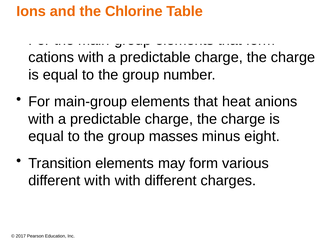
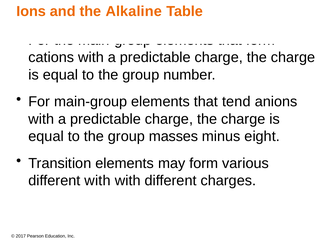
Chlorine: Chlorine -> Alkaline
heat: heat -> tend
